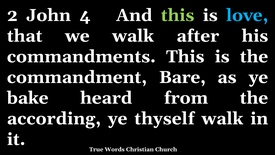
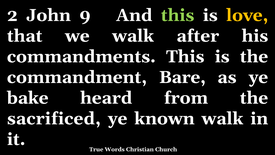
4: 4 -> 9
love colour: light blue -> yellow
according: according -> sacrificed
thyself: thyself -> known
